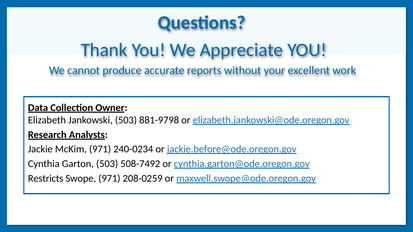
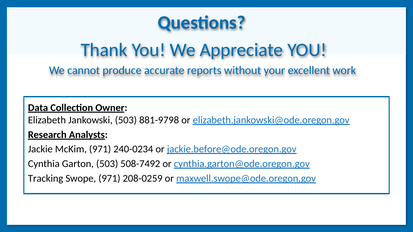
Restricts: Restricts -> Tracking
